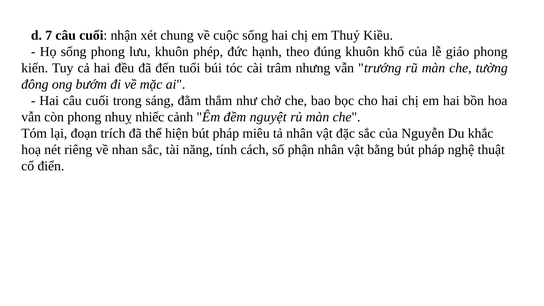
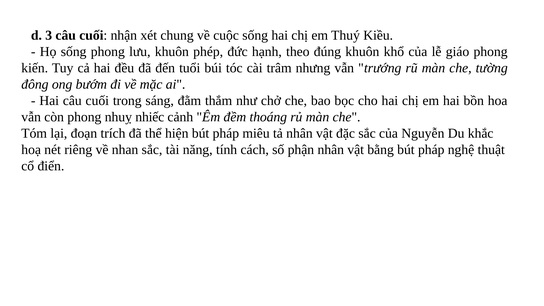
7: 7 -> 3
nguyệt: nguyệt -> thoáng
